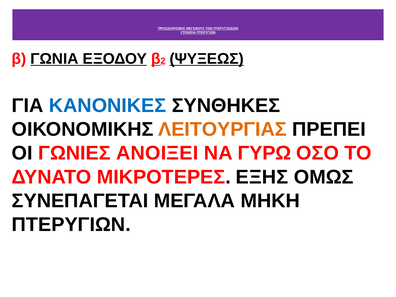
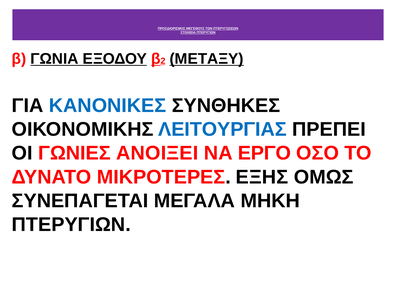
ΨΥΞΕΩΣ: ΨΥΞΕΩΣ -> ΜΕΤΑΞΥ
ΛΕΙΤΟΥΡΓΙΑΣ colour: orange -> blue
ΓΥΡΩ: ΓΥΡΩ -> ΕΡΓΟ
